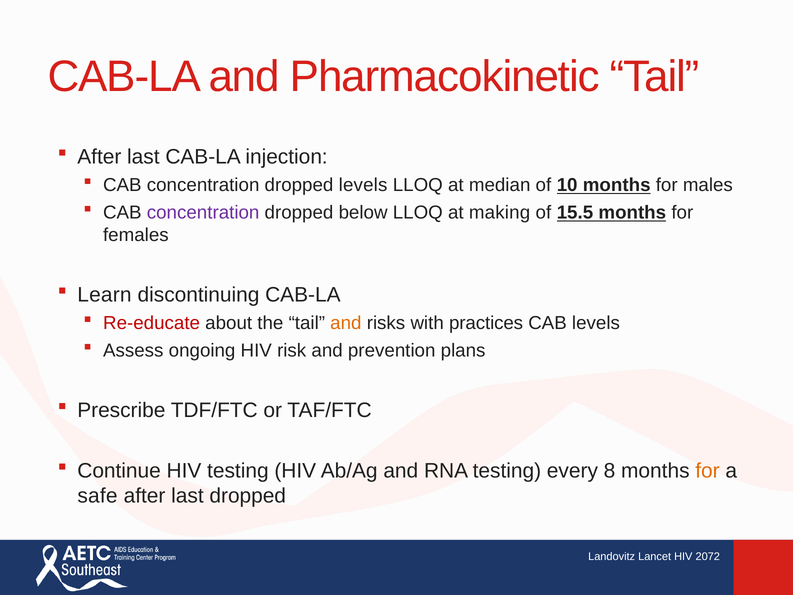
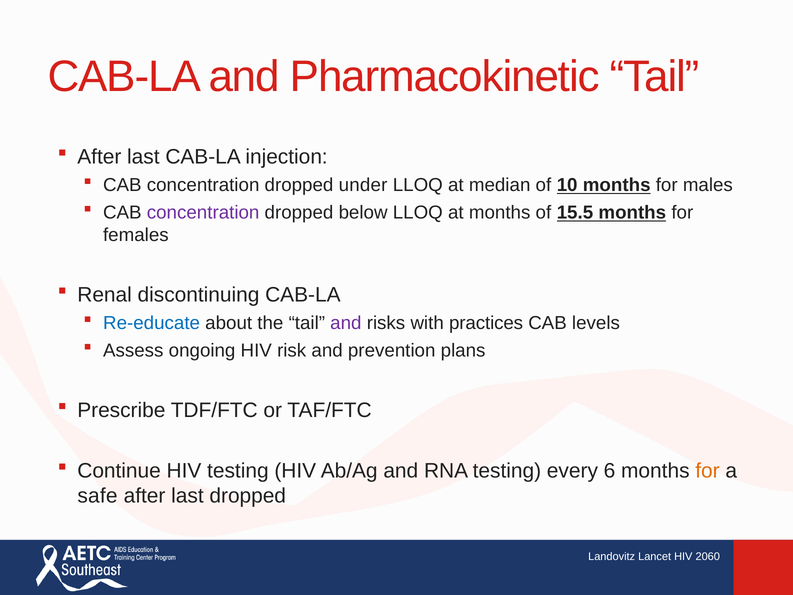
dropped levels: levels -> under
at making: making -> months
Learn: Learn -> Renal
Re-educate colour: red -> blue
and at (346, 323) colour: orange -> purple
8: 8 -> 6
2072: 2072 -> 2060
